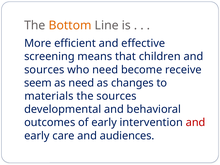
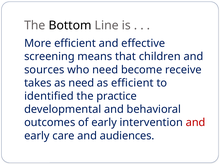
Bottom colour: orange -> black
seem: seem -> takes
as changes: changes -> efficient
materials: materials -> identified
the sources: sources -> practice
